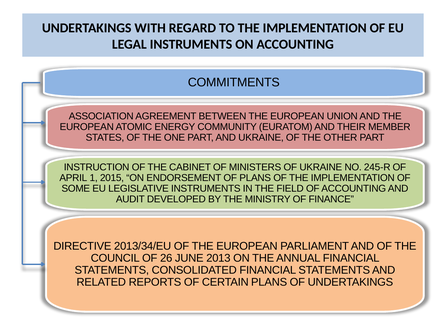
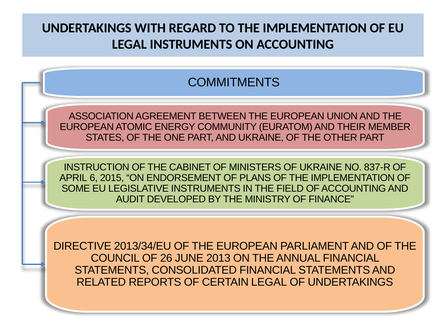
245-R: 245-R -> 837-R
1: 1 -> 6
CERTAIN PLANS: PLANS -> LEGAL
